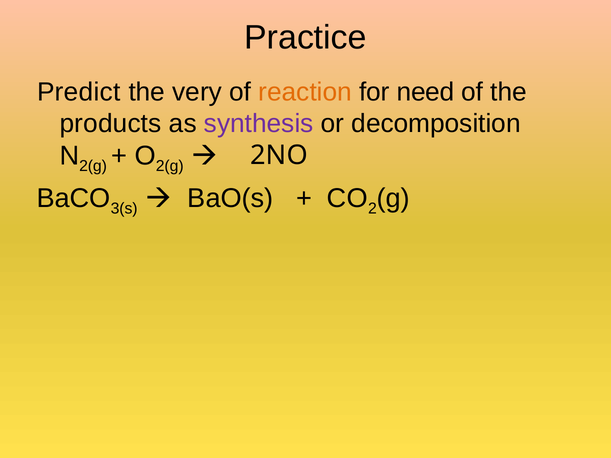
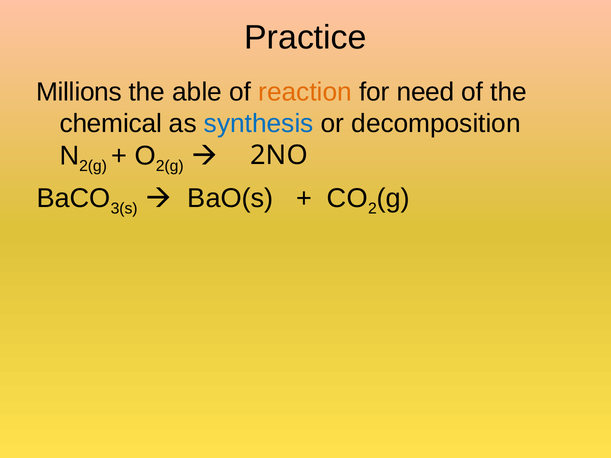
Predict: Predict -> Millions
very: very -> able
products: products -> chemical
synthesis colour: purple -> blue
